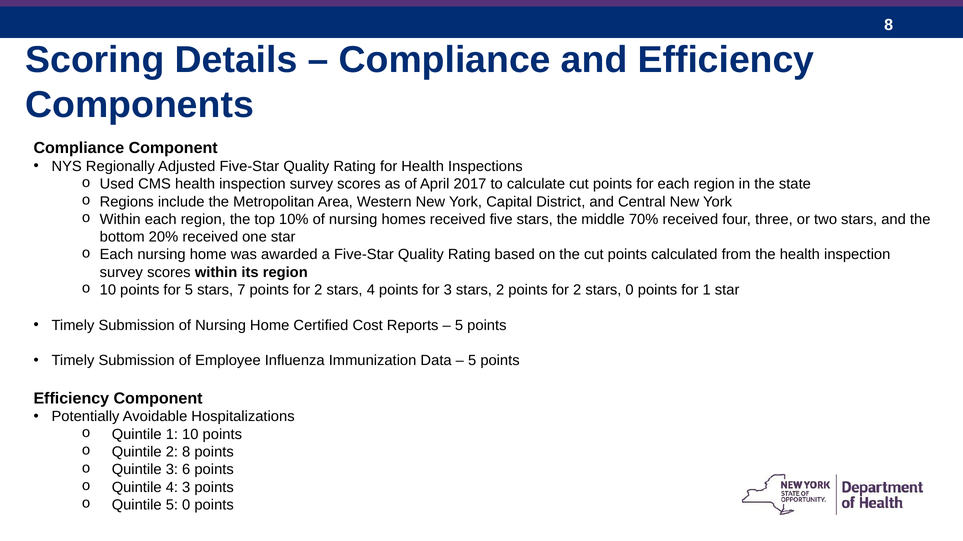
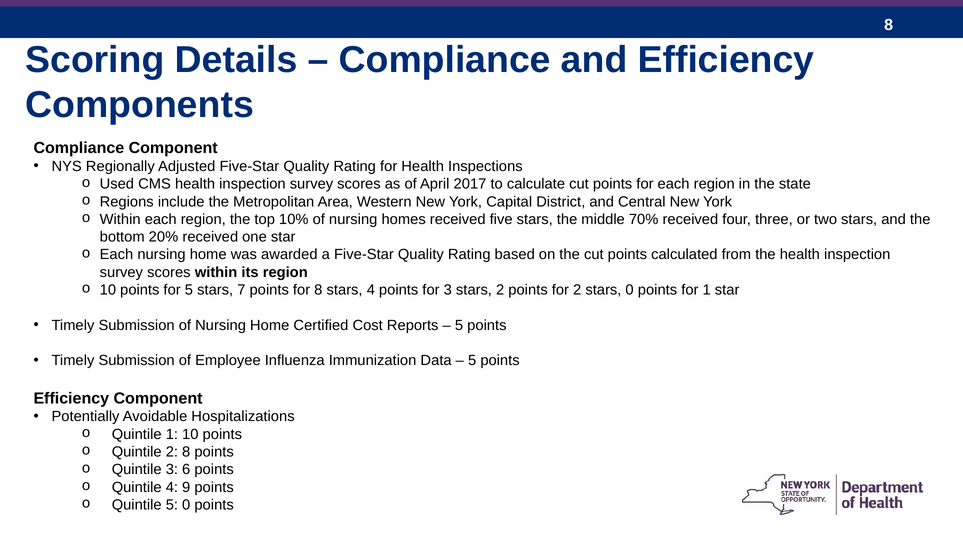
7 points for 2: 2 -> 8
4 3: 3 -> 9
